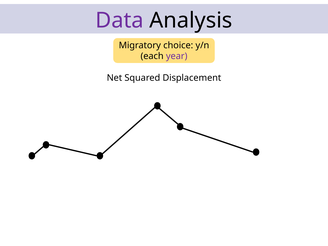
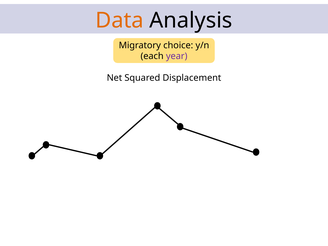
Data colour: purple -> orange
